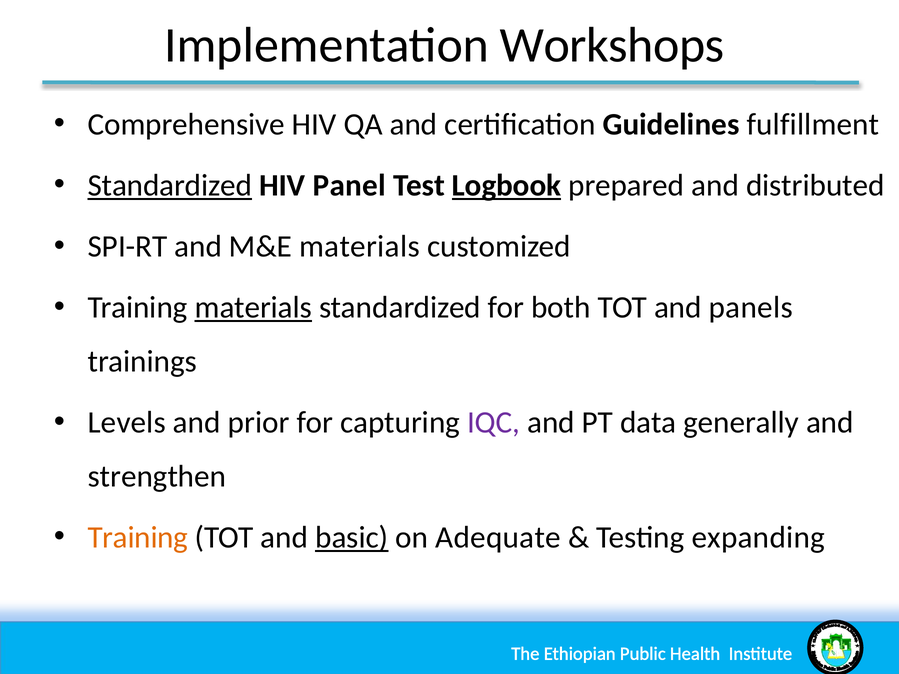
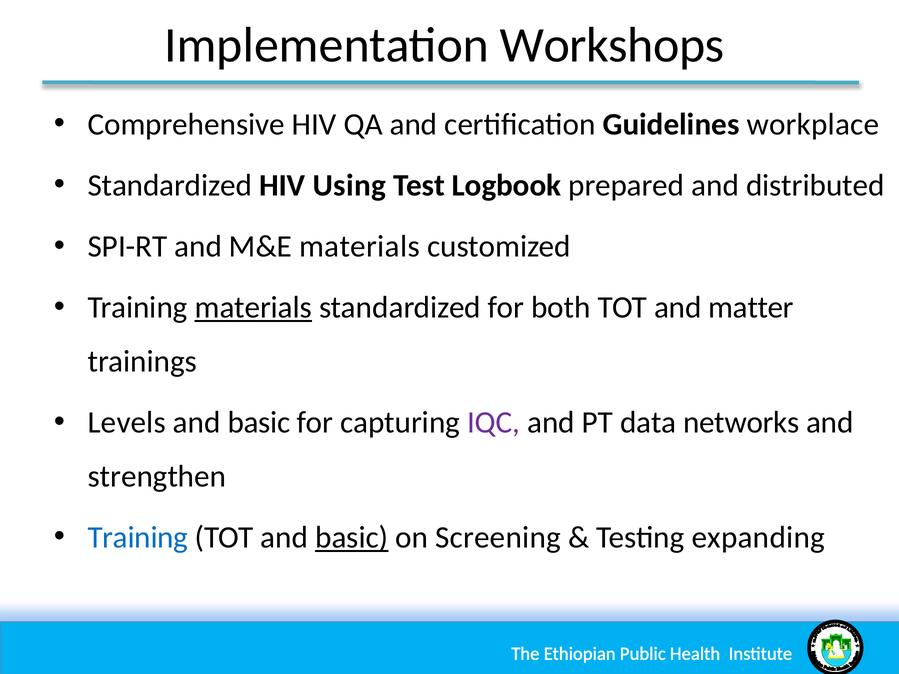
fulfillment: fulfillment -> workplace
Standardized at (170, 186) underline: present -> none
Panel: Panel -> Using
Logbook underline: present -> none
panels: panels -> matter
prior at (259, 423): prior -> basic
generally: generally -> networks
Training at (138, 538) colour: orange -> blue
Adequate: Adequate -> Screening
